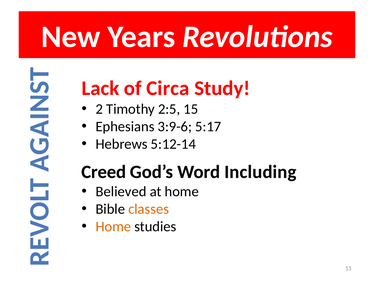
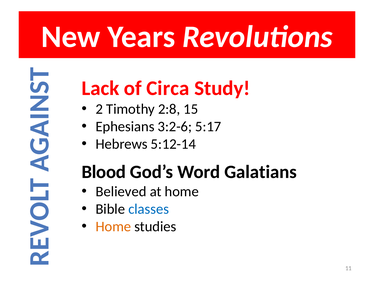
2:5: 2:5 -> 2:8
3:9-6: 3:9-6 -> 3:2-6
Creed: Creed -> Blood
Including: Including -> Galatians
classes colour: orange -> blue
